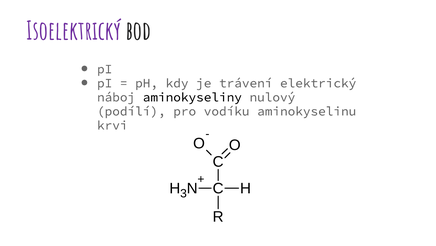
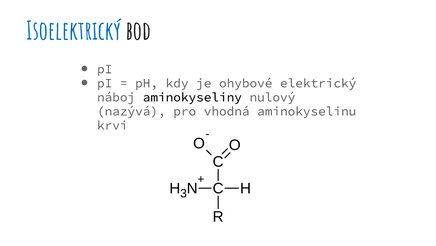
Isoelektrický colour: purple -> blue
trávení: trávení -> ohybové
podílí: podílí -> nazývá
vodíku: vodíku -> vhodná
